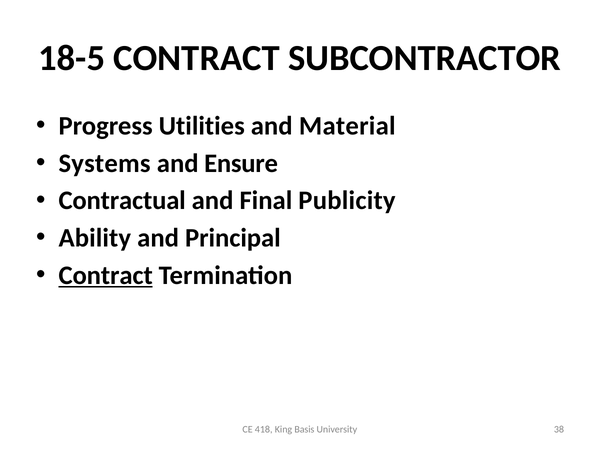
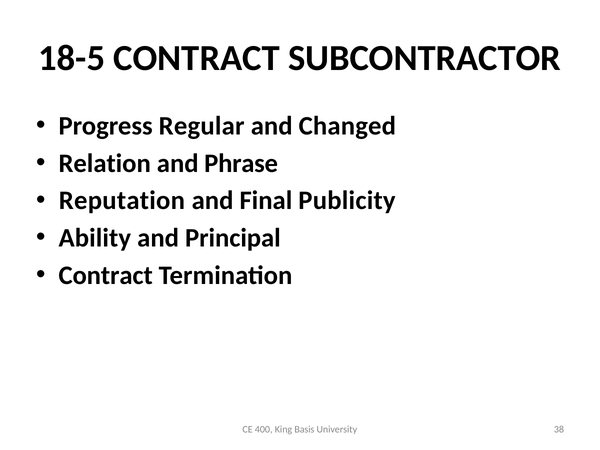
Utilities: Utilities -> Regular
Material: Material -> Changed
Systems: Systems -> Relation
Ensure: Ensure -> Phrase
Contractual: Contractual -> Reputation
Contract at (106, 275) underline: present -> none
418: 418 -> 400
